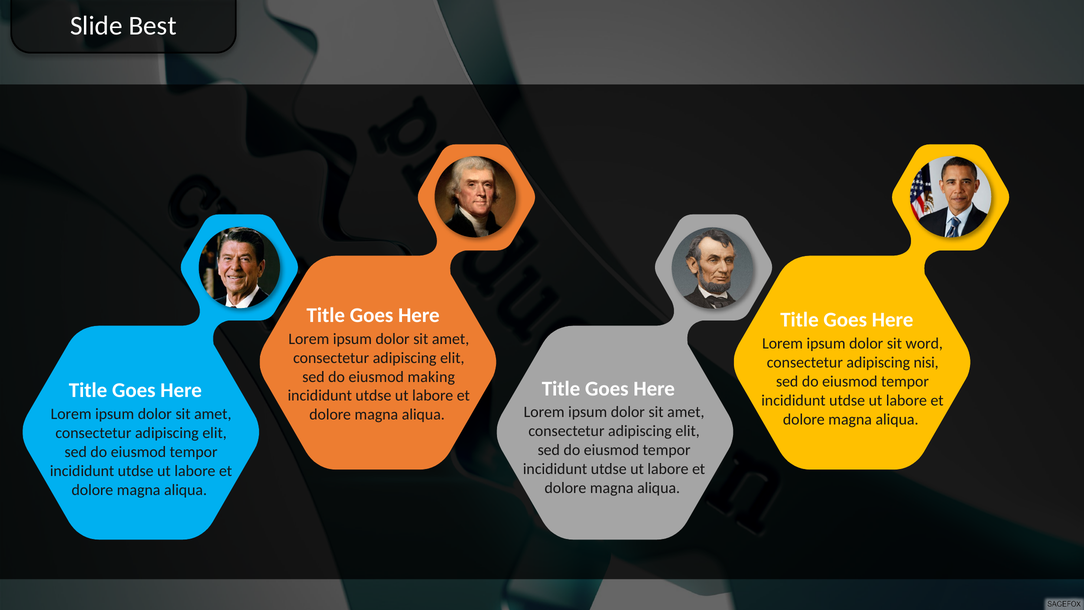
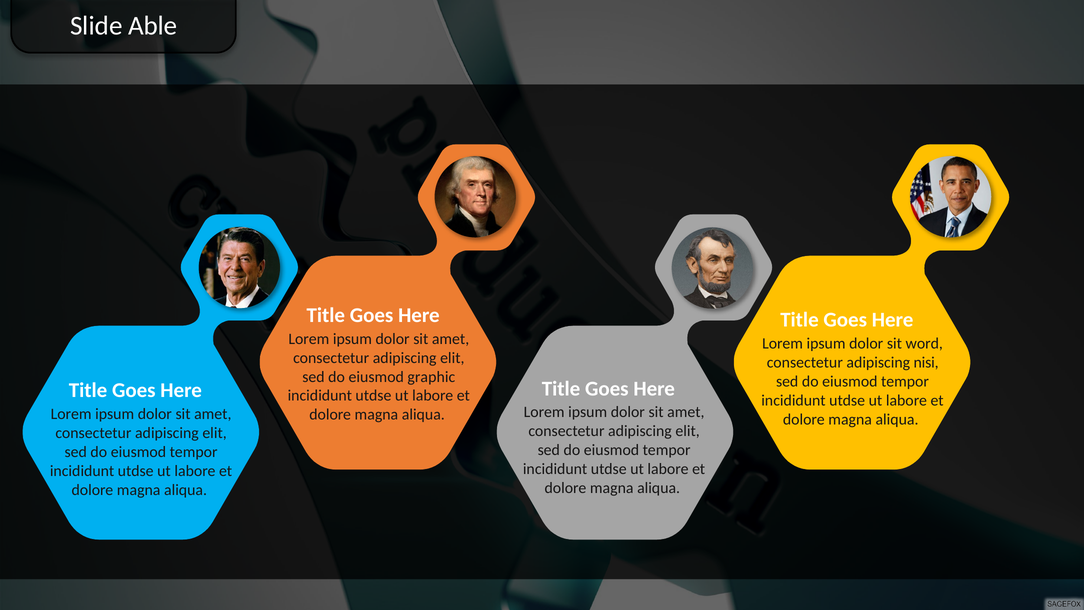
Best: Best -> Able
making: making -> graphic
